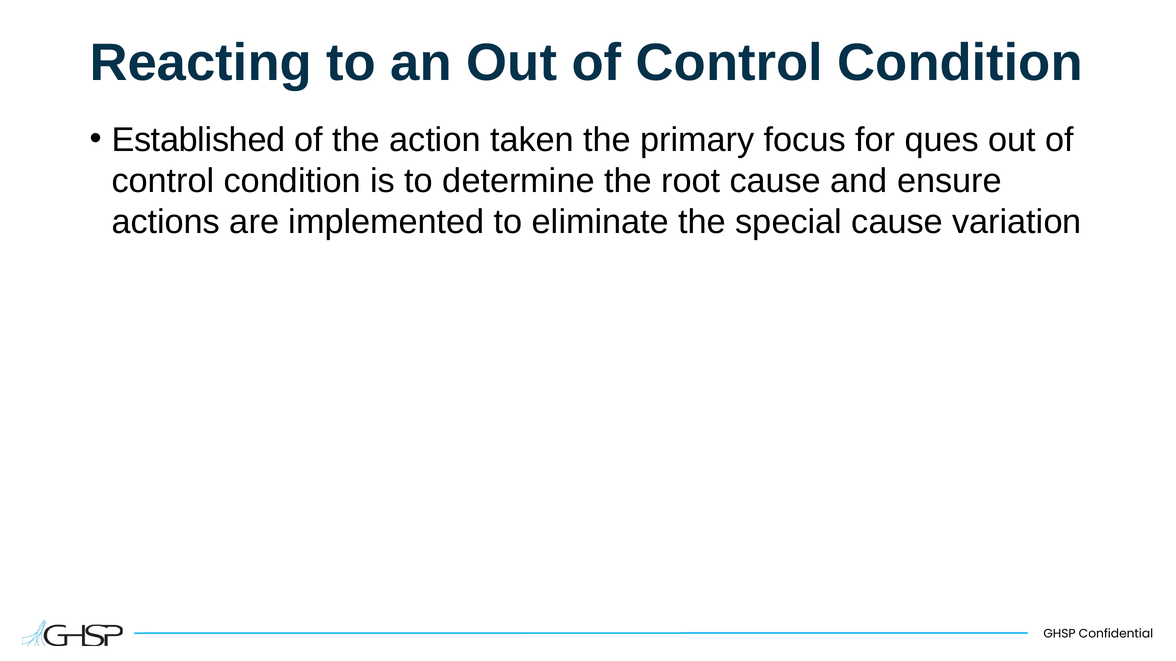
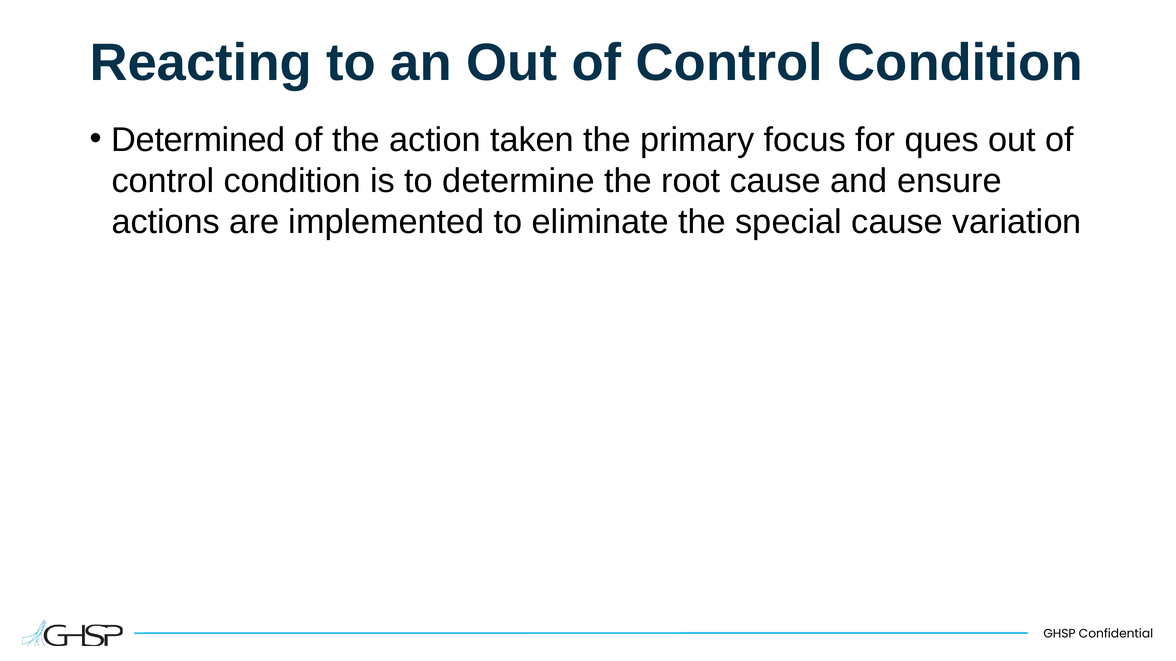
Established: Established -> Determined
